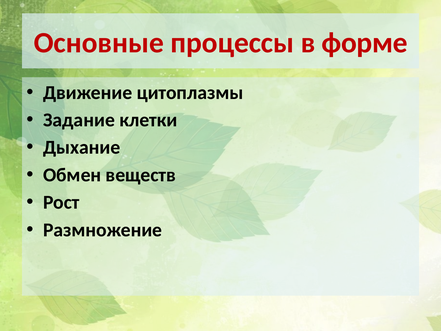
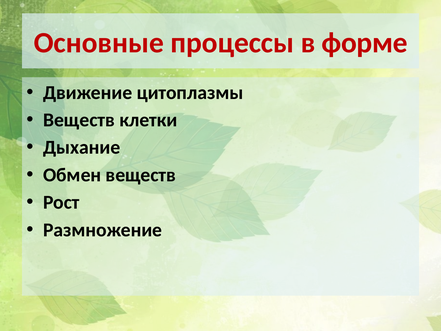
Задание at (79, 120): Задание -> Веществ
